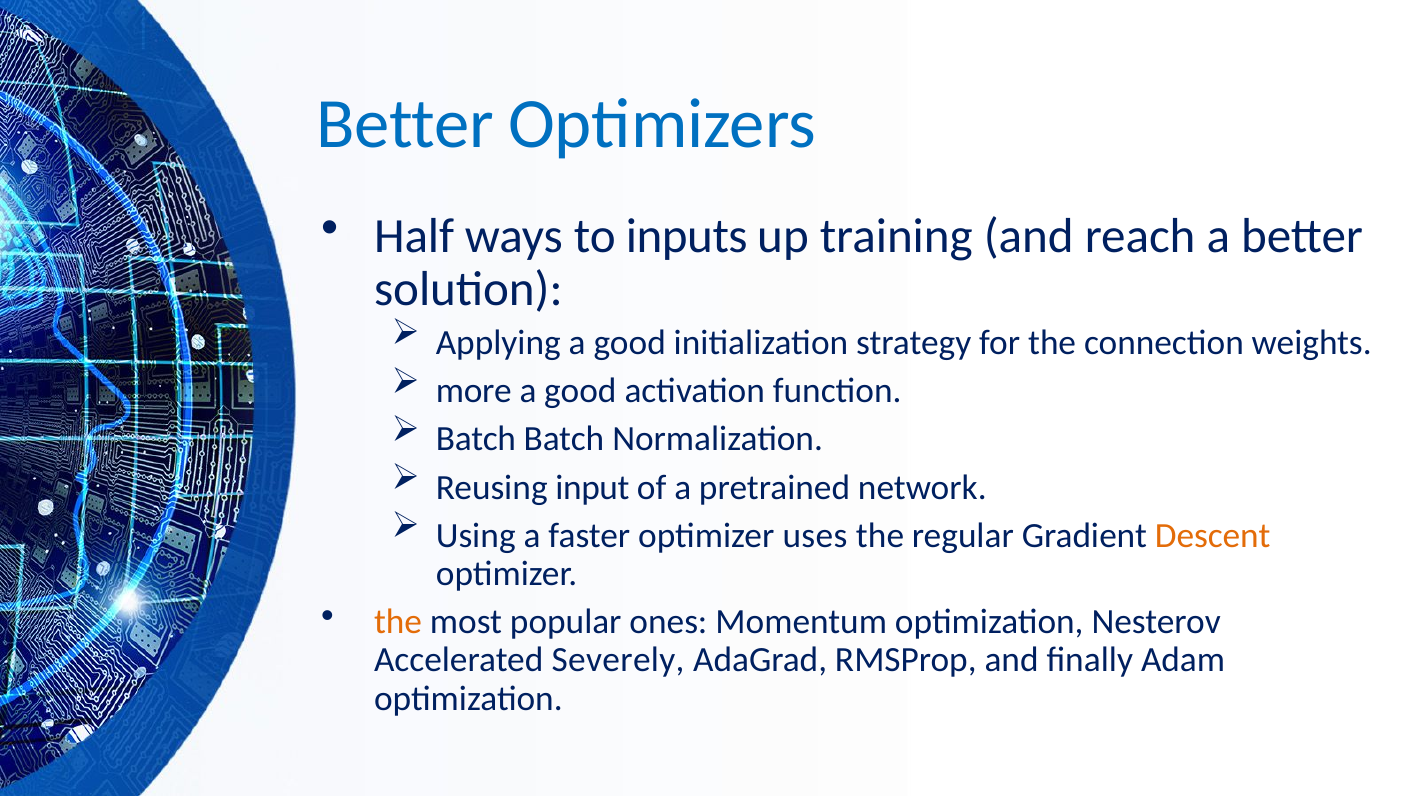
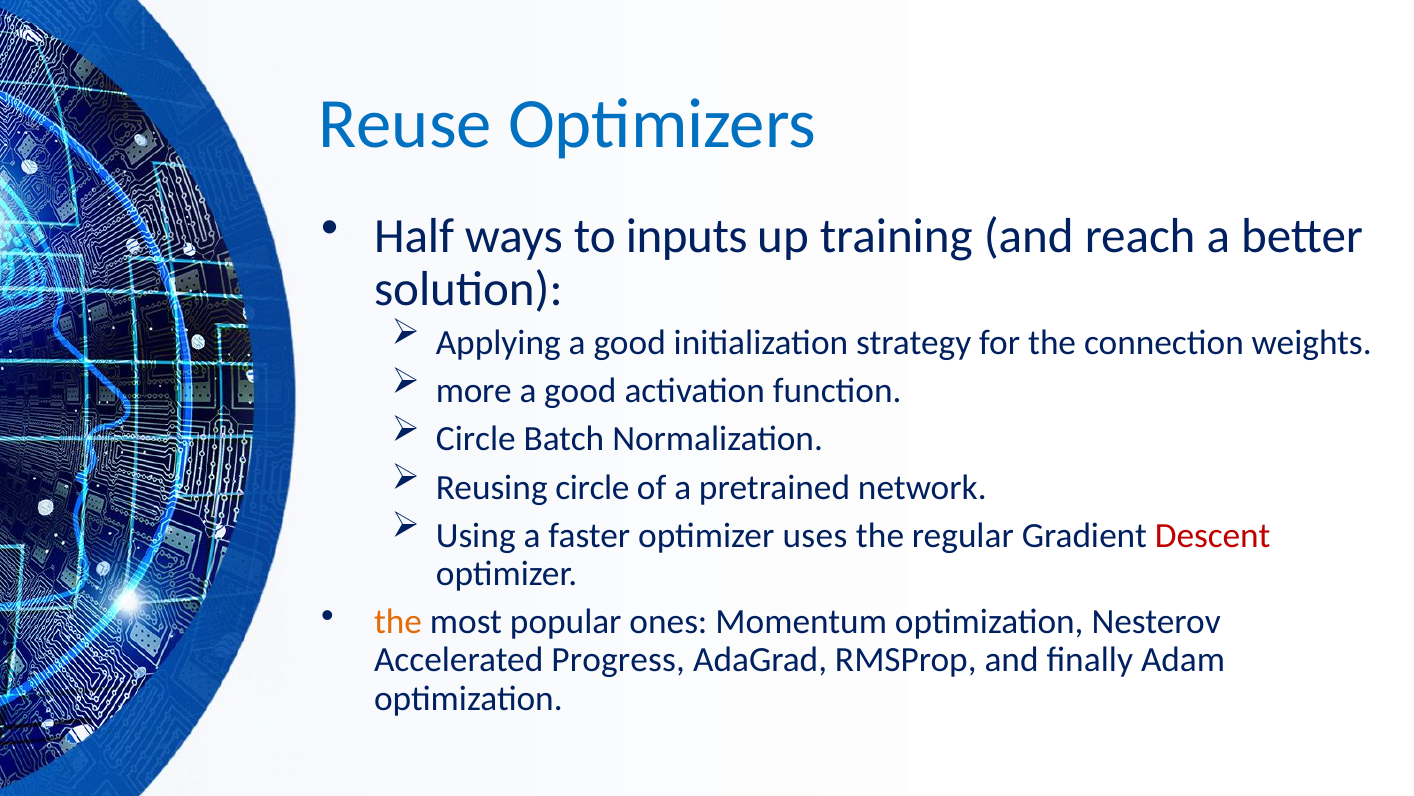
Better at (405, 124): Better -> Reuse
Batch at (476, 439): Batch -> Circle
Reusing input: input -> circle
Descent colour: orange -> red
Severely: Severely -> Progress
